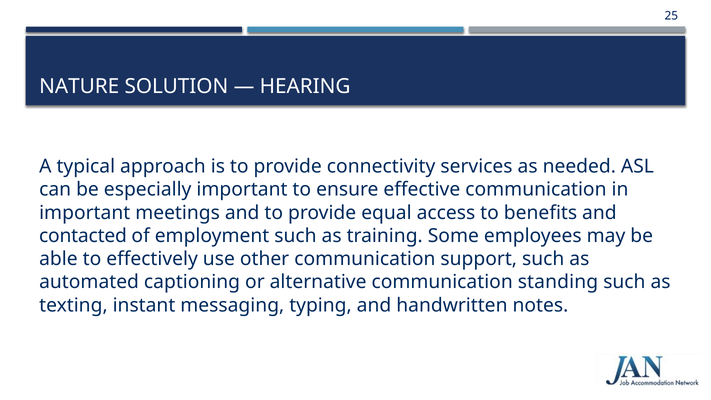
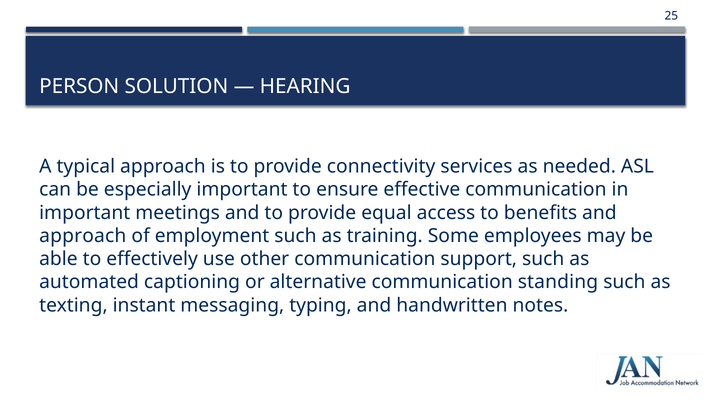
NATURE: NATURE -> PERSON
contacted at (83, 236): contacted -> approach
